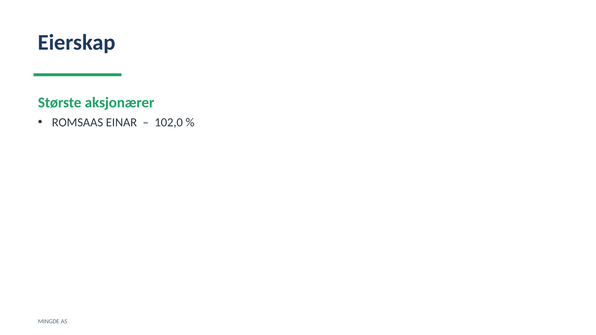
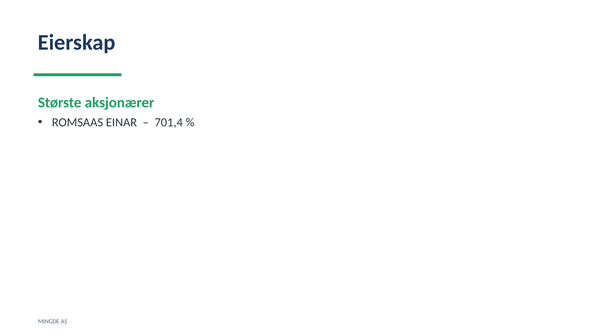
102,0: 102,0 -> 701,4
